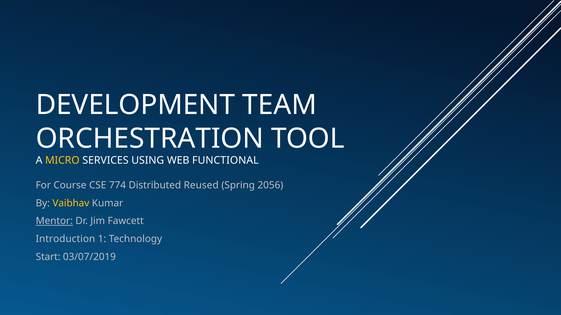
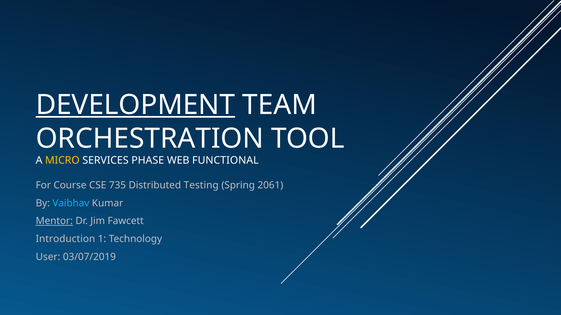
DEVELOPMENT underline: none -> present
USING: USING -> PHASE
774: 774 -> 735
Reused: Reused -> Testing
2056: 2056 -> 2061
Vaibhav colour: yellow -> light blue
Start: Start -> User
